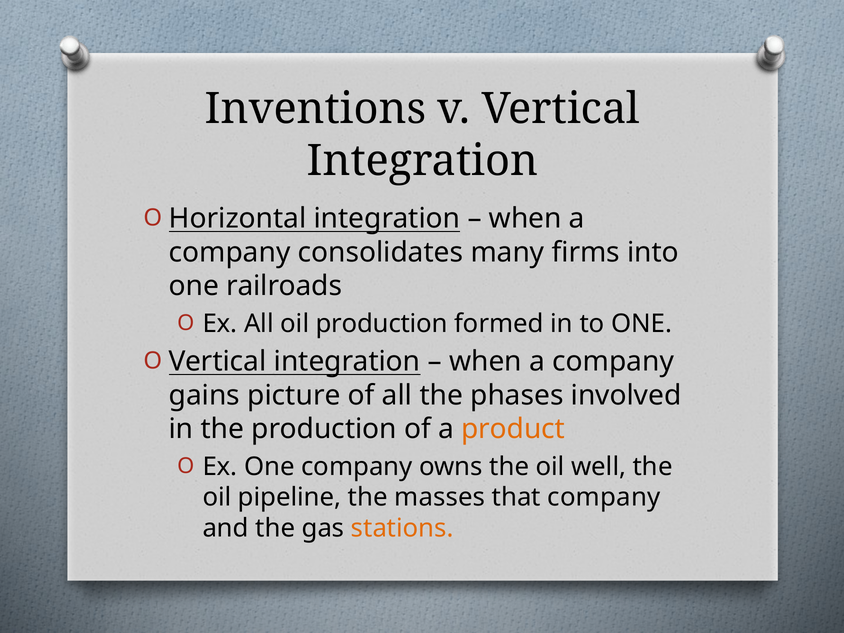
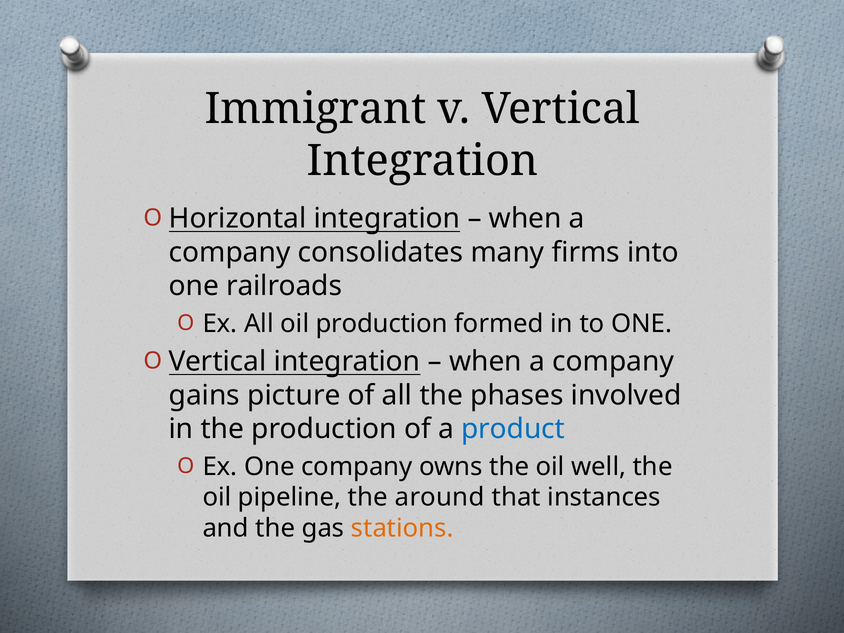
Inventions: Inventions -> Immigrant
product colour: orange -> blue
masses: masses -> around
that company: company -> instances
